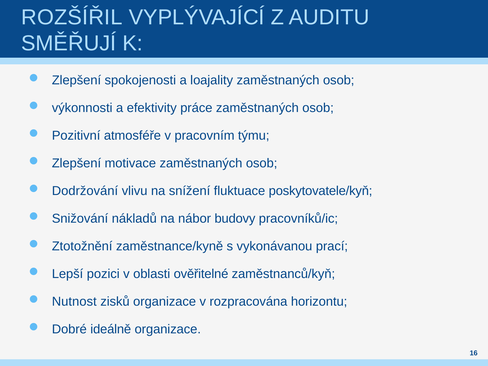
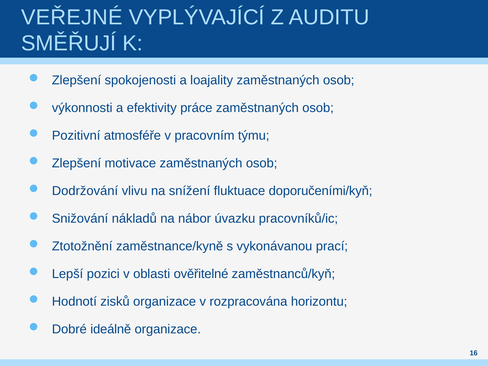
ROZŠÍŘIL: ROZŠÍŘIL -> VEŘEJNÉ
poskytovatele/kyň: poskytovatele/kyň -> doporučeními/kyň
budovy: budovy -> úvazku
Nutnost: Nutnost -> Hodnotí
